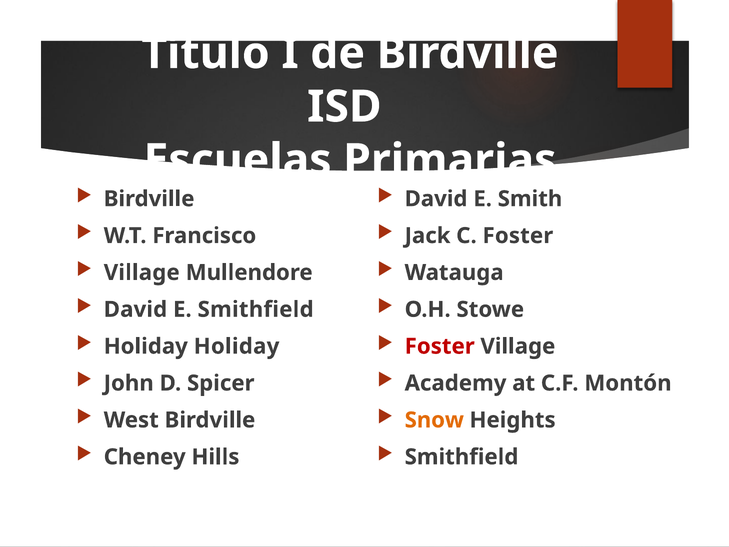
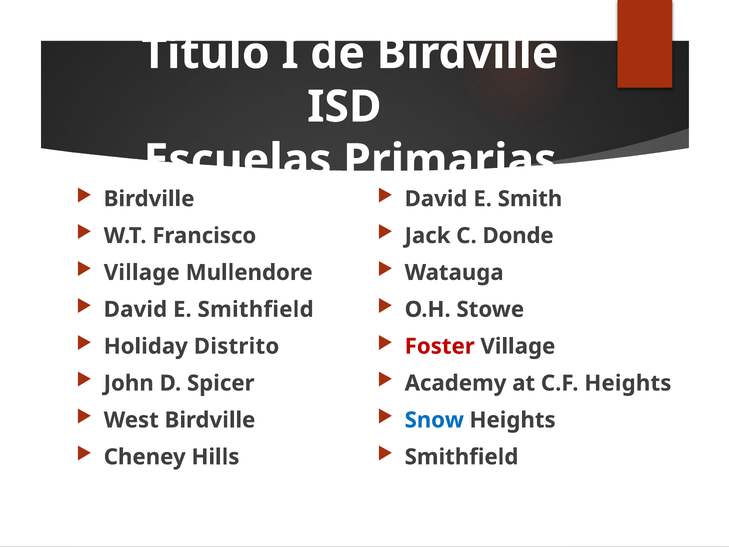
C Foster: Foster -> Donde
Holiday Holiday: Holiday -> Distrito
C.F Montón: Montón -> Heights
Snow colour: orange -> blue
